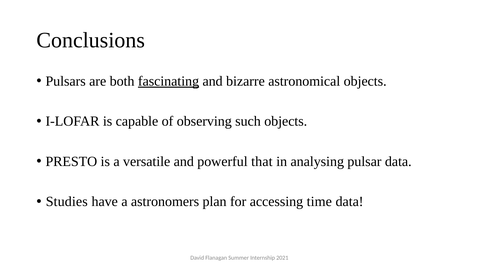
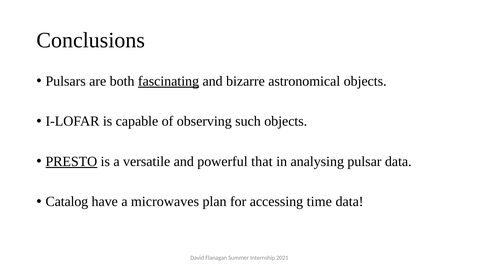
PRESTO underline: none -> present
Studies: Studies -> Catalog
astronomers: astronomers -> microwaves
